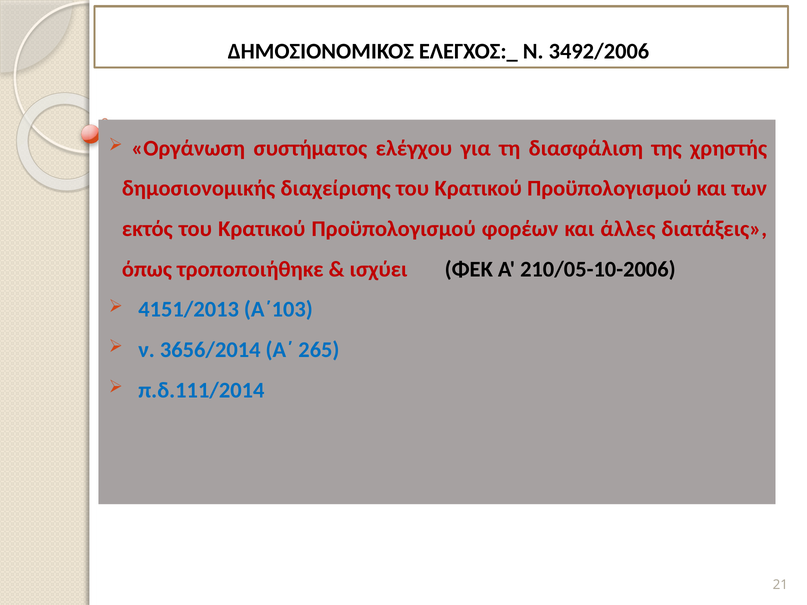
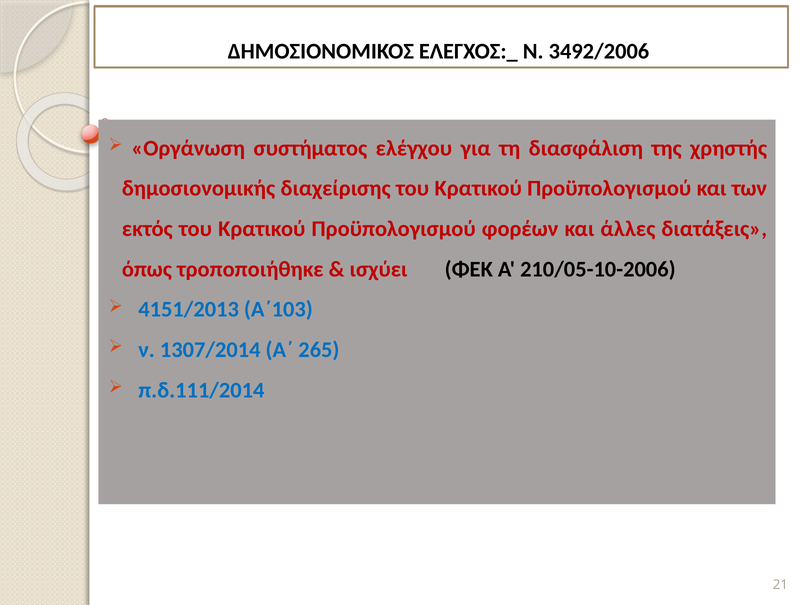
3656/2014: 3656/2014 -> 1307/2014
